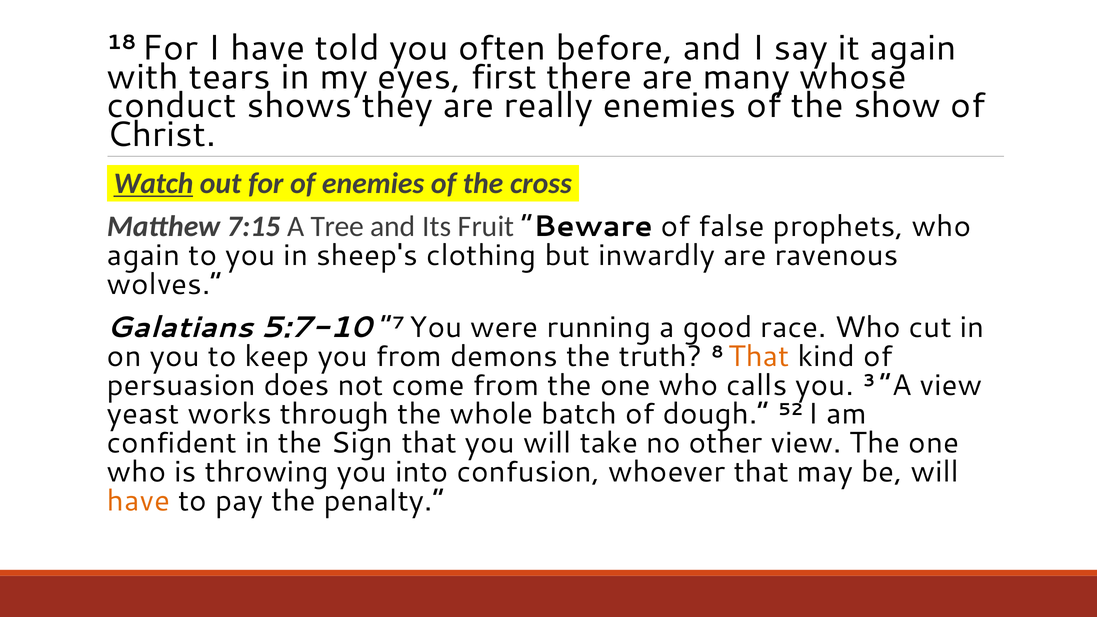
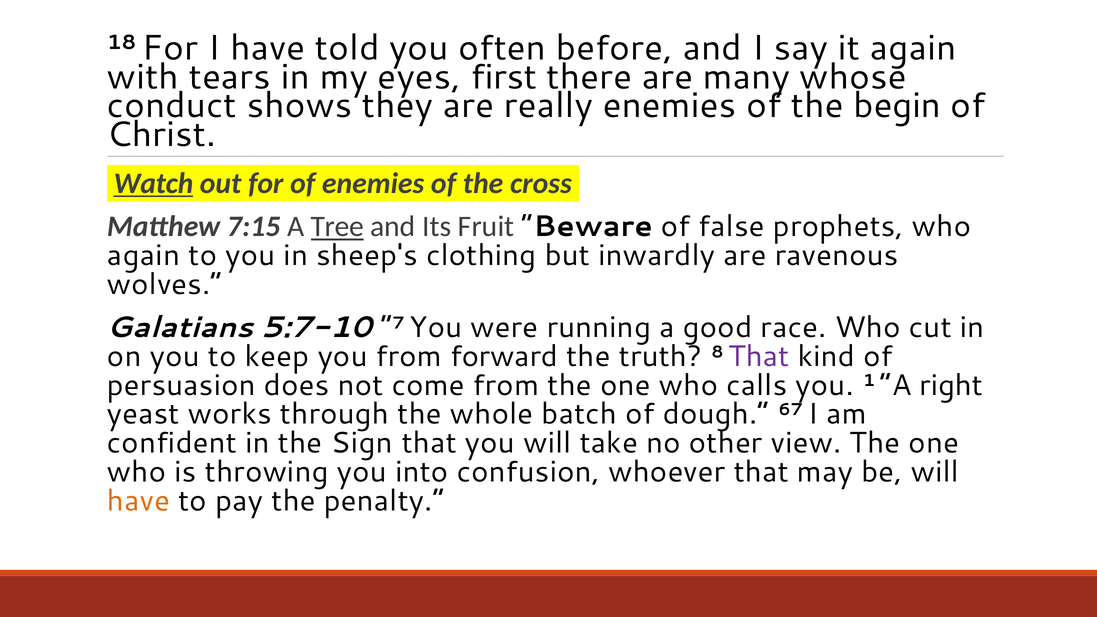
show: show -> begin
Tree underline: none -> present
demons: demons -> forward
That at (759, 356) colour: orange -> purple
3: 3 -> 1
A view: view -> right
52: 52 -> 67
